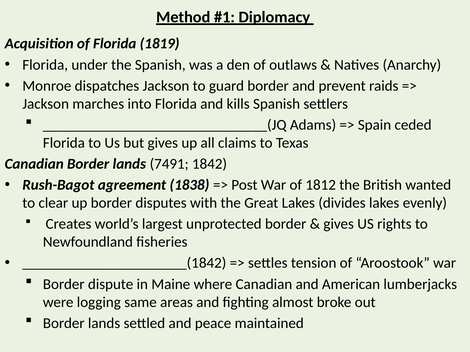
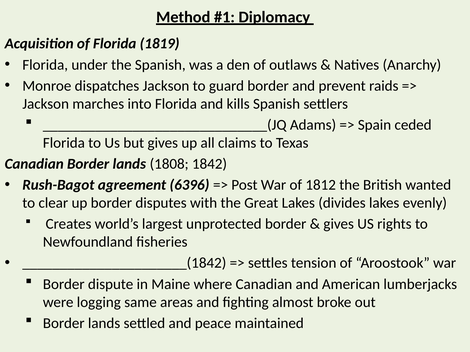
7491: 7491 -> 1808
1838: 1838 -> 6396
